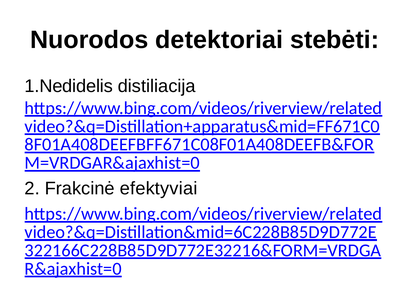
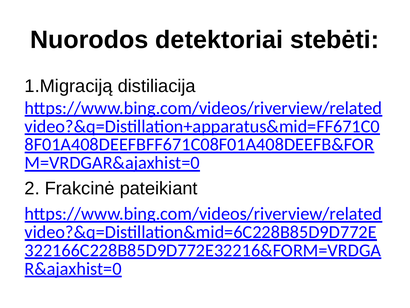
1.Nedidelis: 1.Nedidelis -> 1.Migraciją
efektyviai: efektyviai -> pateikiant
